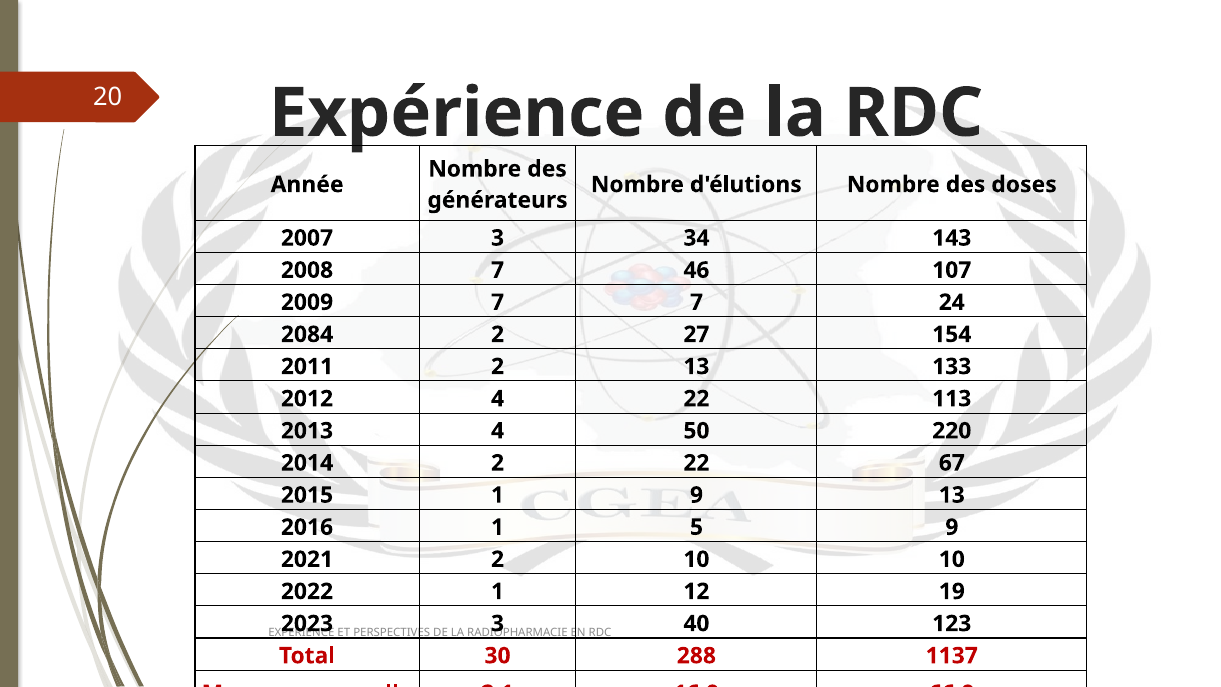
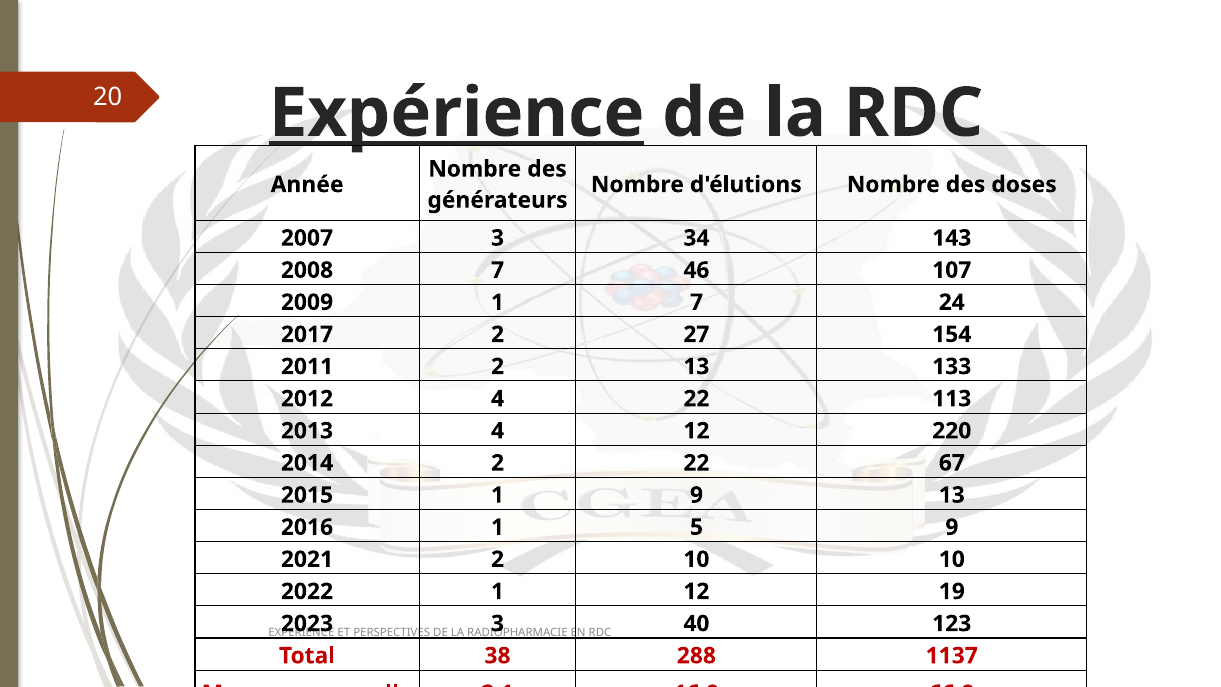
Expérience underline: none -> present
2009 7: 7 -> 1
2084: 2084 -> 2017
4 50: 50 -> 12
30: 30 -> 38
